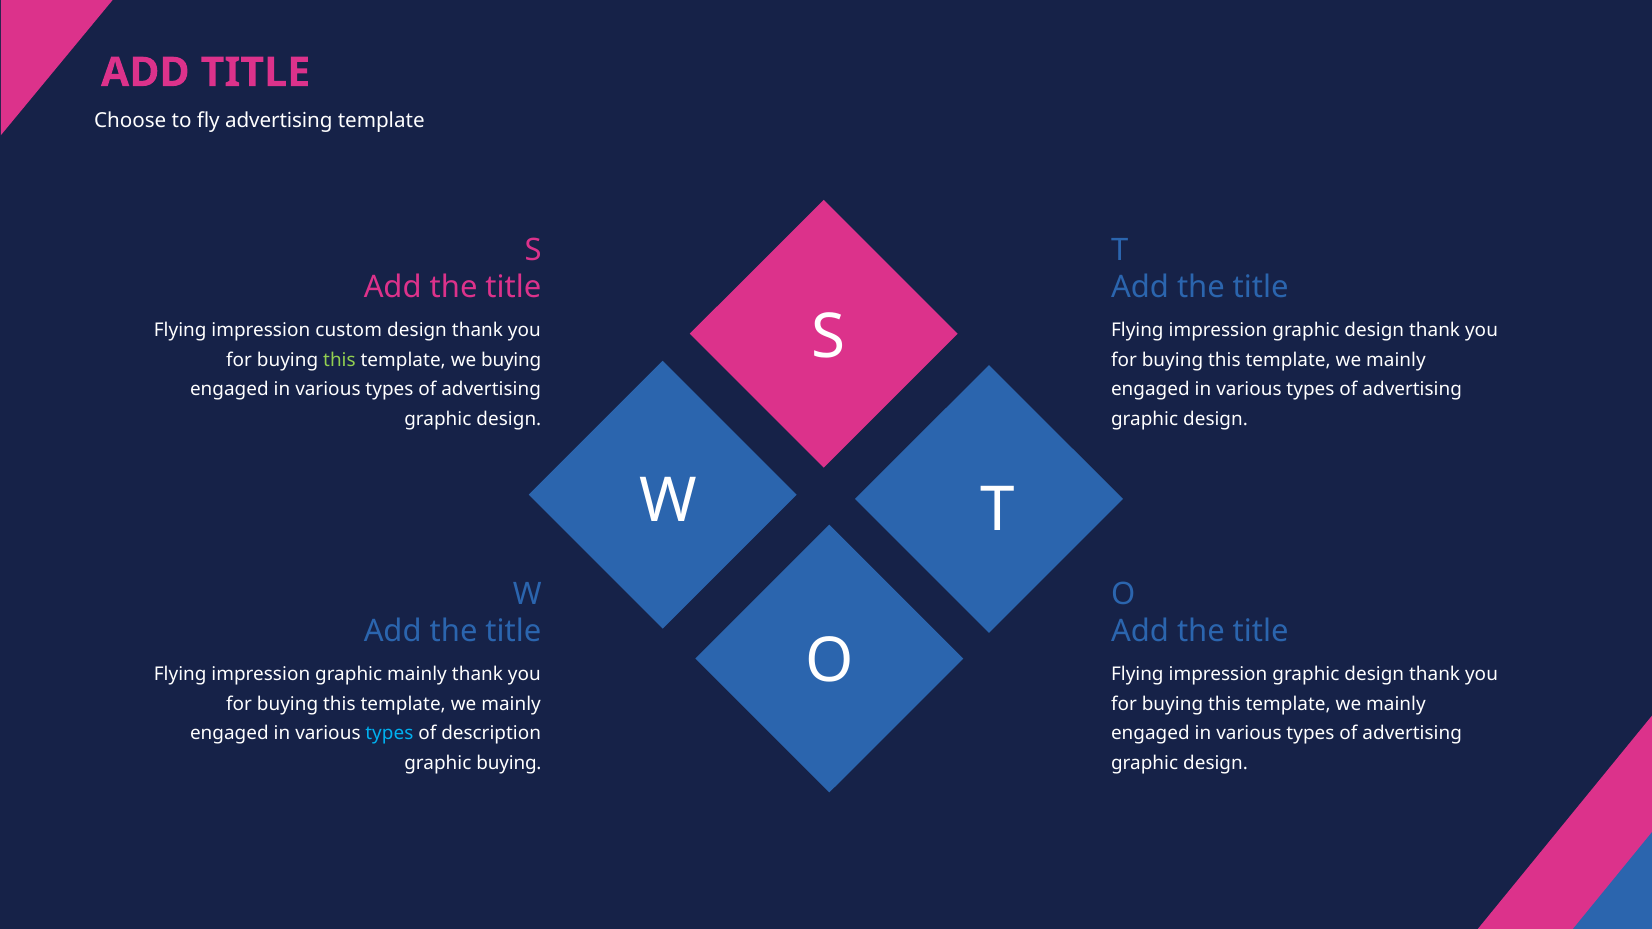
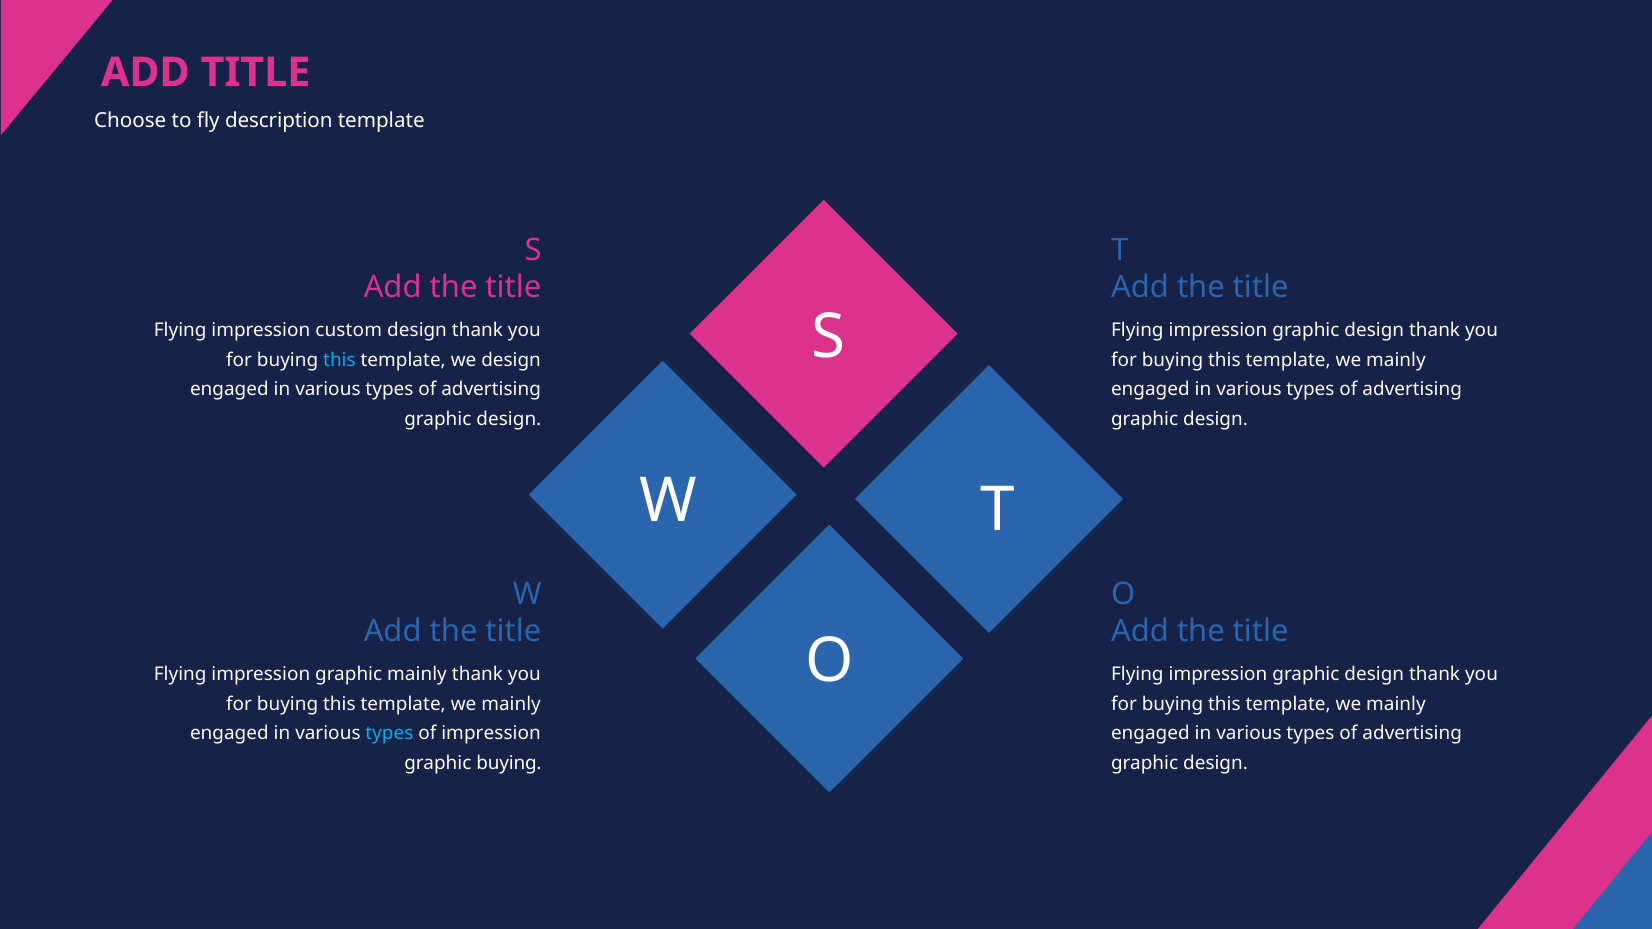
fly advertising: advertising -> description
this at (339, 360) colour: light green -> light blue
we buying: buying -> design
of description: description -> impression
